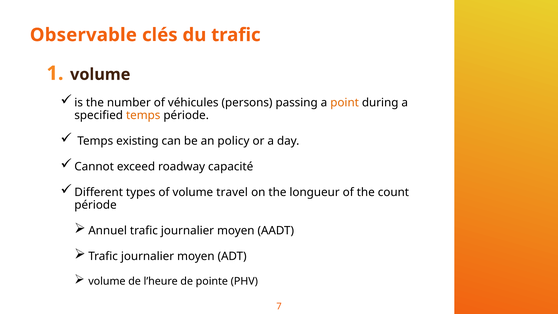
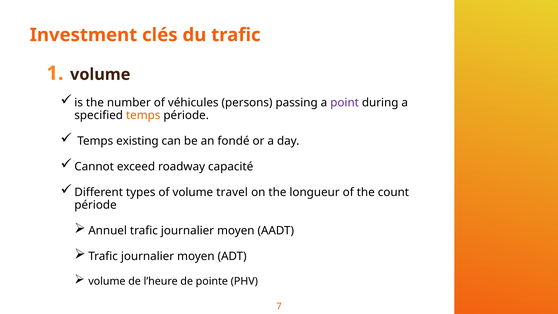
Observable: Observable -> Investment
point colour: orange -> purple
policy: policy -> fondé
